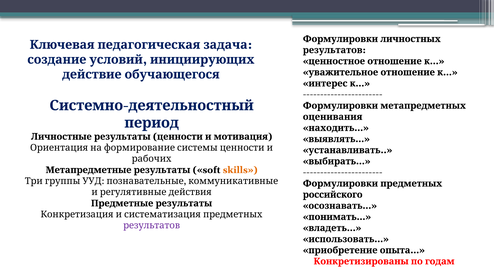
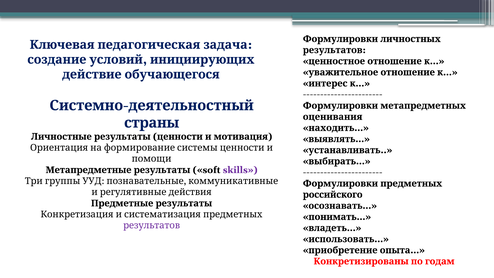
период: период -> страны
рабочих: рабочих -> помощи
skills colour: orange -> purple
